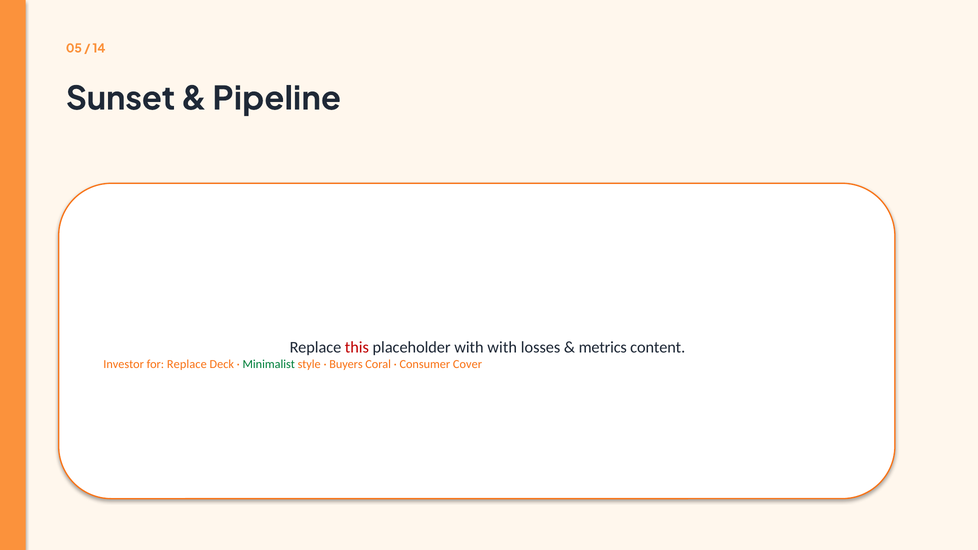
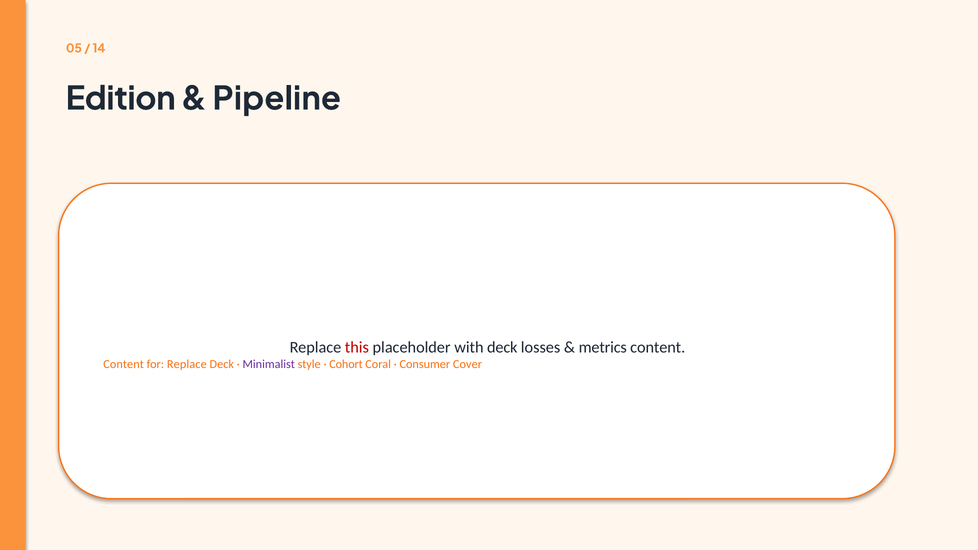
Sunset: Sunset -> Edition
with with: with -> deck
Investor at (124, 365): Investor -> Content
Minimalist colour: green -> purple
Buyers: Buyers -> Cohort
